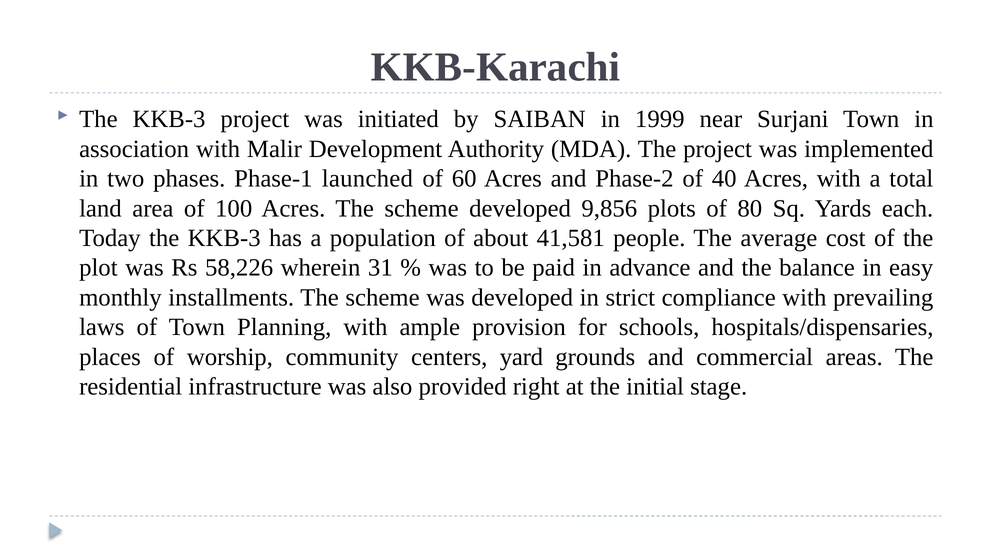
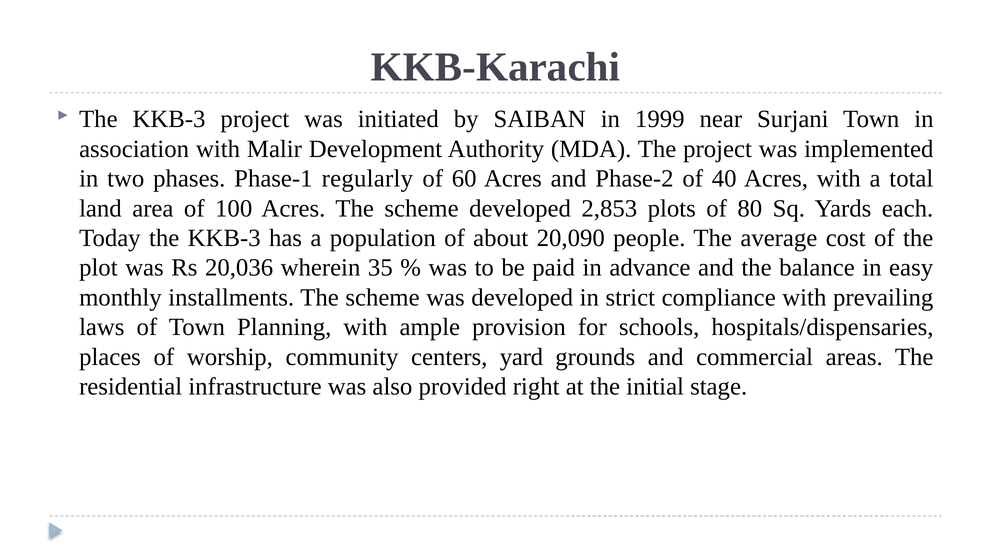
launched: launched -> regularly
9,856: 9,856 -> 2,853
41,581: 41,581 -> 20,090
58,226: 58,226 -> 20,036
31: 31 -> 35
